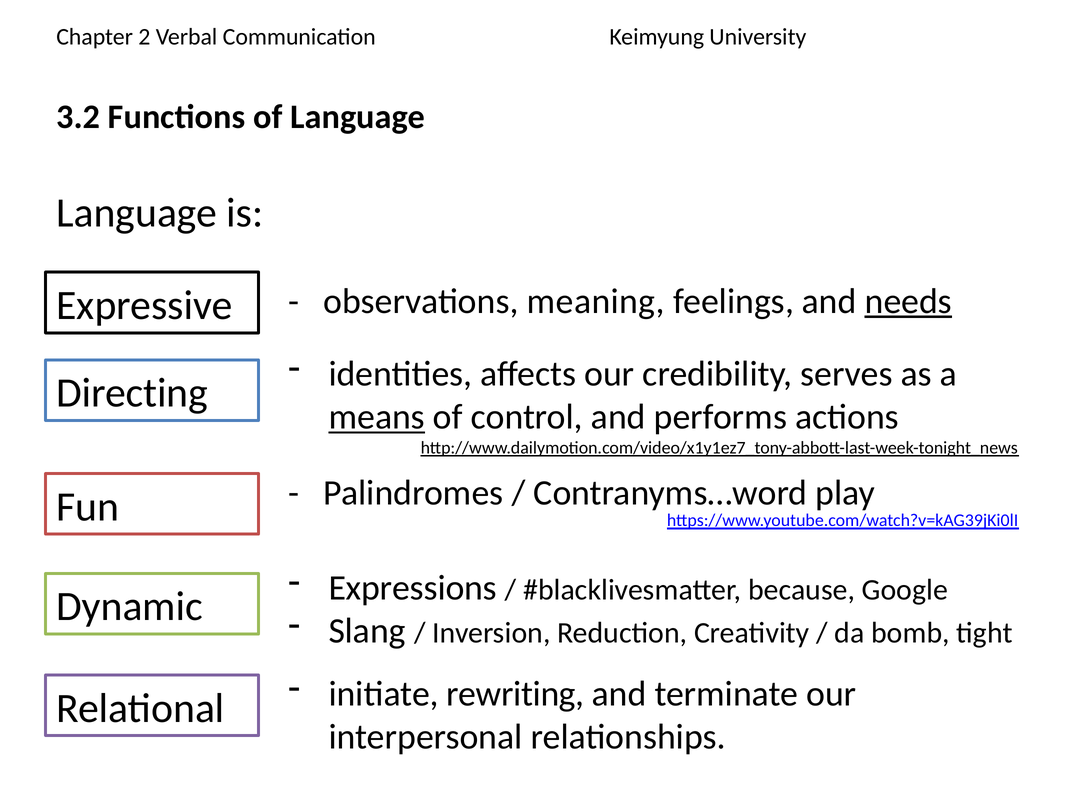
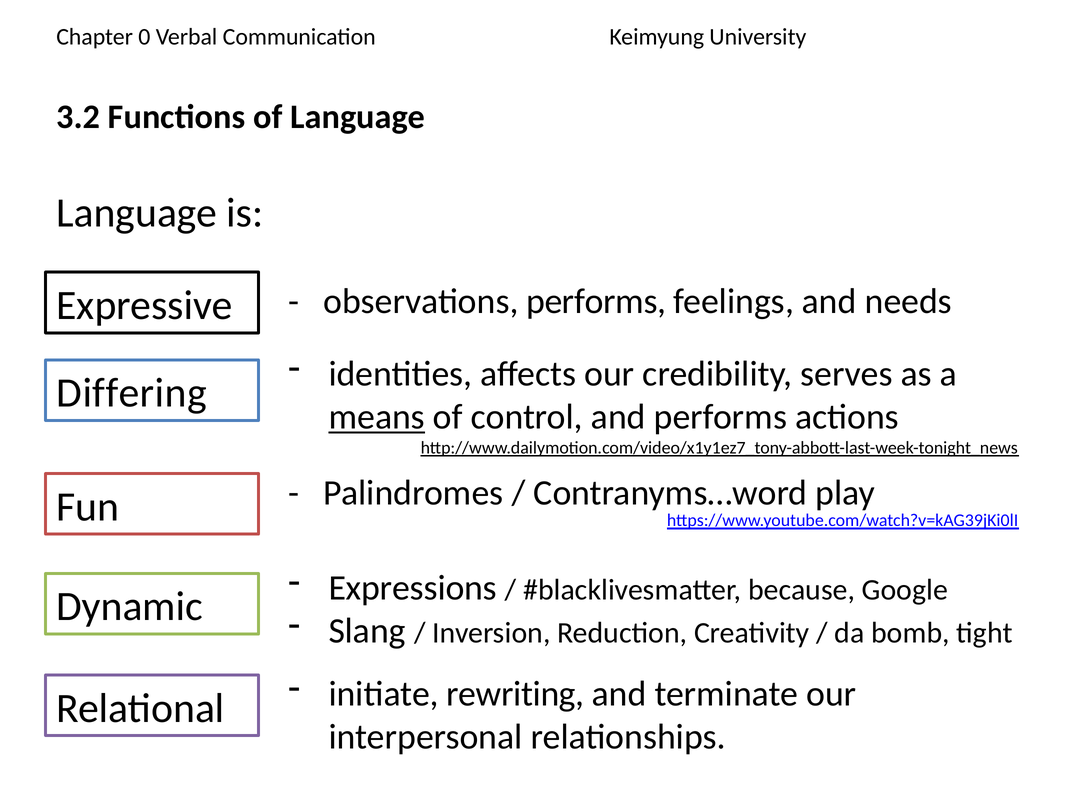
2: 2 -> 0
observations meaning: meaning -> performs
needs underline: present -> none
Directing: Directing -> Differing
